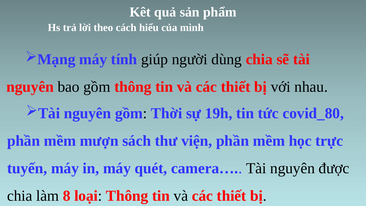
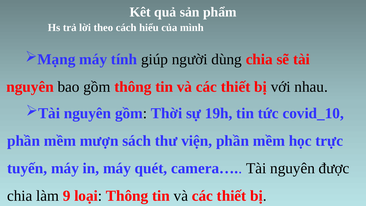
covid_80: covid_80 -> covid_10
8: 8 -> 9
